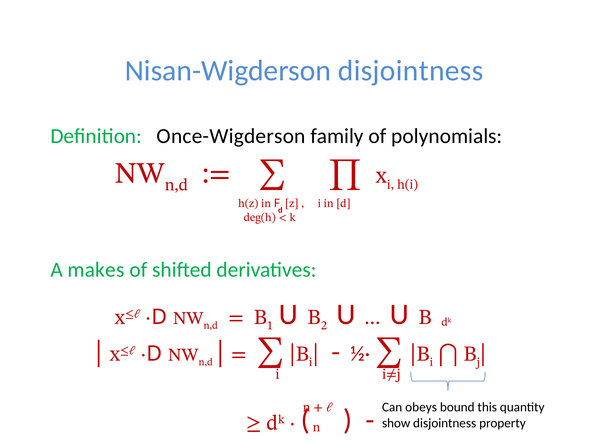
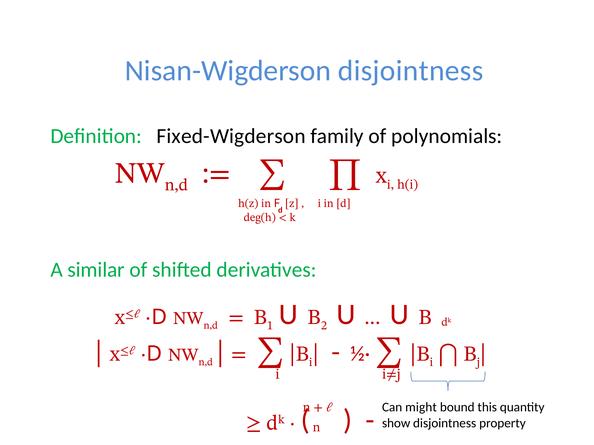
Once-Wigderson: Once-Wigderson -> Fixed-Wigderson
makes: makes -> similar
obeys: obeys -> might
